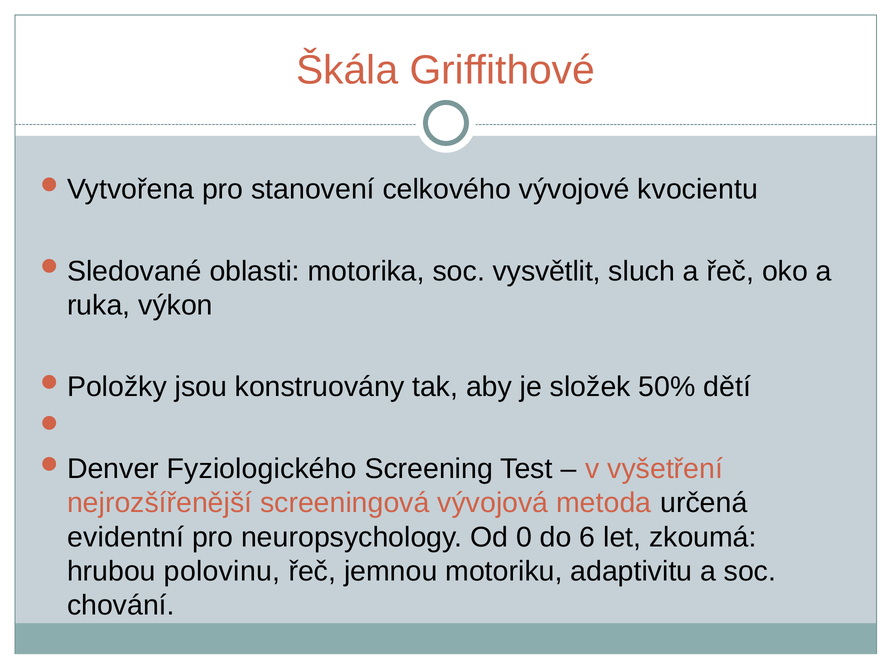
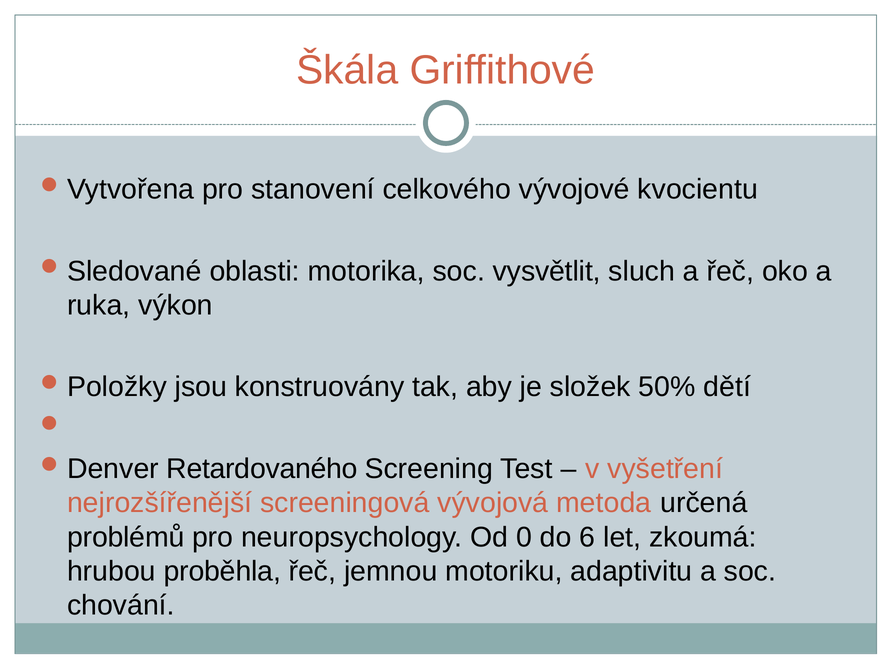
Fyziologického: Fyziologického -> Retardovaného
evidentní: evidentní -> problémů
polovinu: polovinu -> proběhla
